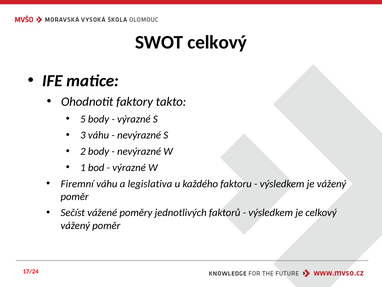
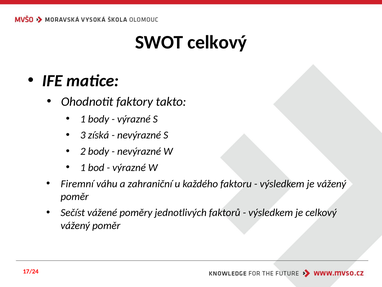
5 at (83, 119): 5 -> 1
3 váhu: váhu -> získá
legislativa: legislativa -> zahraniční
